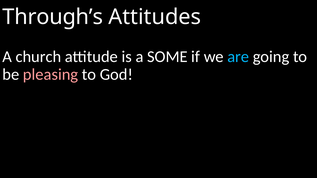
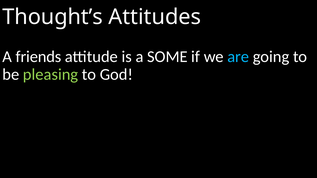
Through’s: Through’s -> Thought’s
church: church -> friends
pleasing colour: pink -> light green
